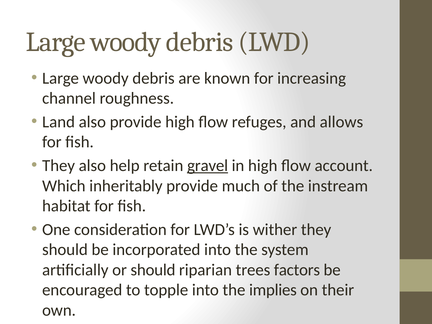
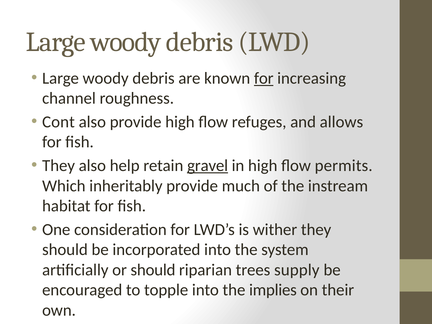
for at (264, 78) underline: none -> present
Land: Land -> Cont
account: account -> permits
factors: factors -> supply
